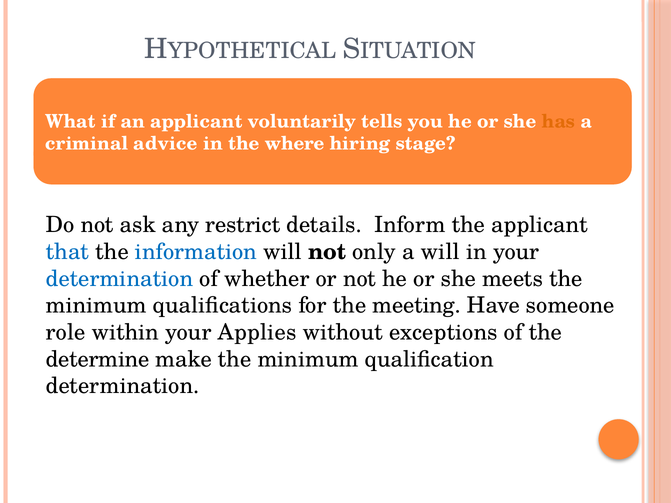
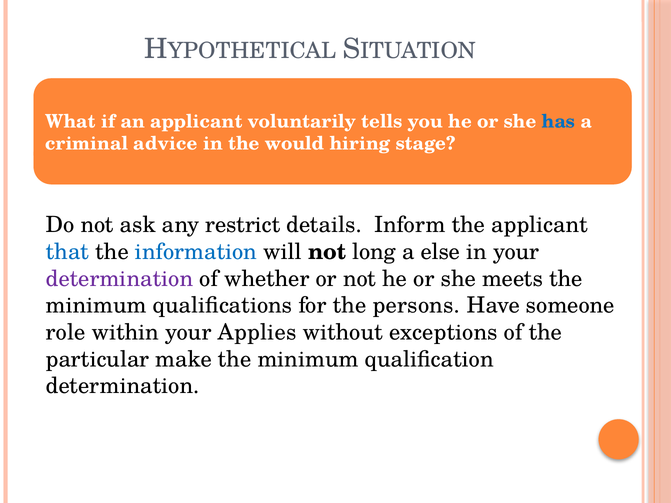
has colour: orange -> blue
where: where -> would
only: only -> long
a will: will -> else
determination at (119, 279) colour: blue -> purple
meeting: meeting -> persons
determine: determine -> particular
